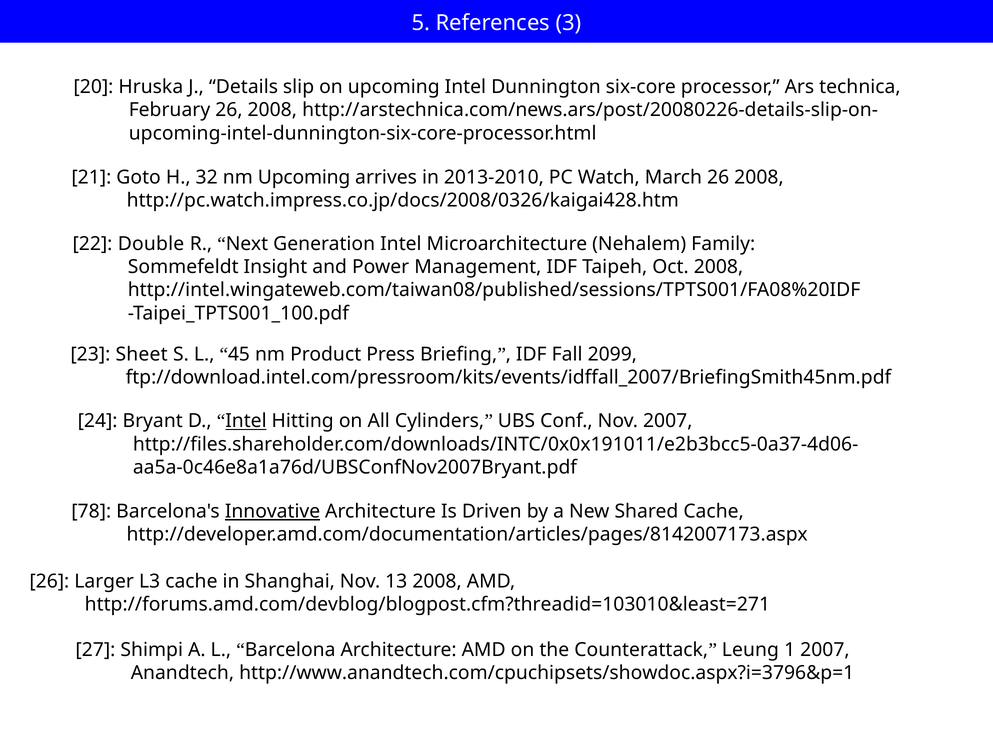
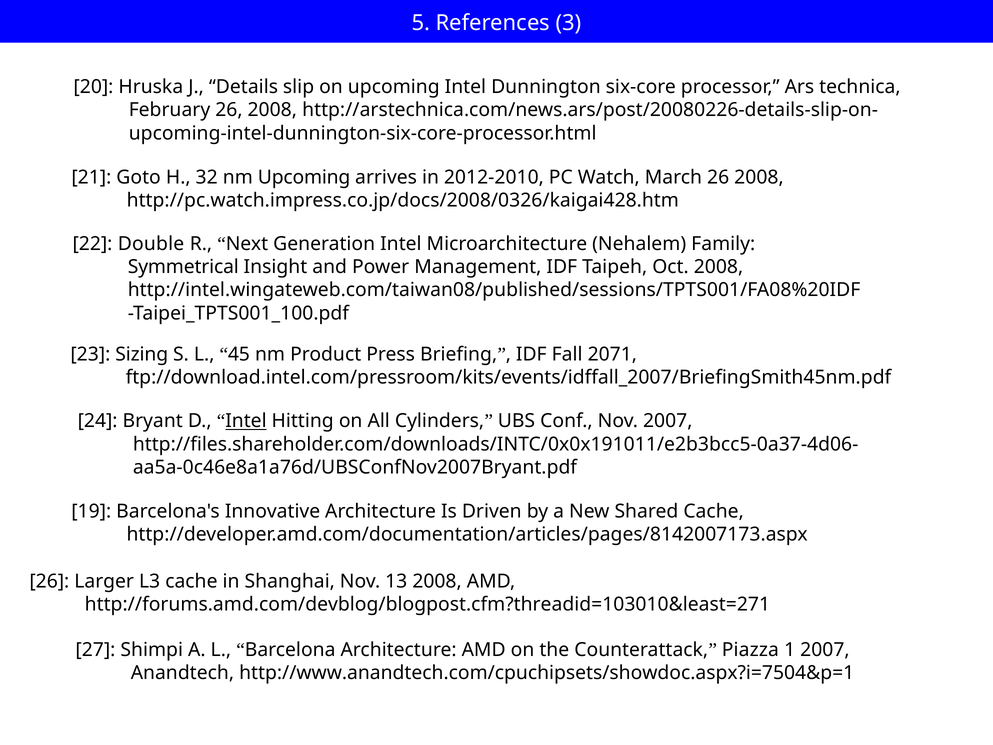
2013-2010: 2013-2010 -> 2012-2010
Sommefeldt: Sommefeldt -> Symmetrical
Sheet: Sheet -> Sizing
2099: 2099 -> 2071
78: 78 -> 19
Innovative underline: present -> none
Leung: Leung -> Piazza
http://www.anandtech.com/cpuchipsets/showdoc.aspx?i=3796&p=1: http://www.anandtech.com/cpuchipsets/showdoc.aspx?i=3796&p=1 -> http://www.anandtech.com/cpuchipsets/showdoc.aspx?i=7504&p=1
